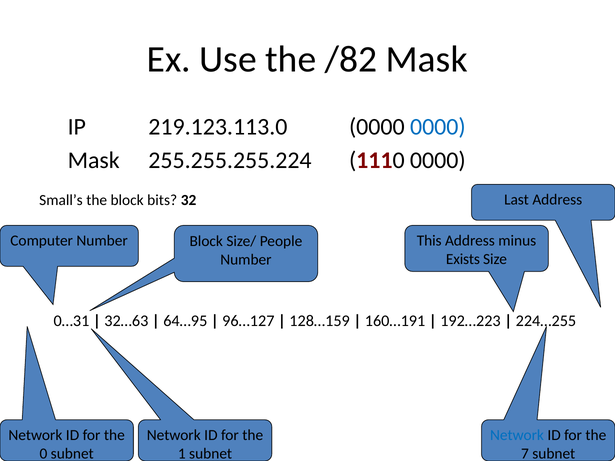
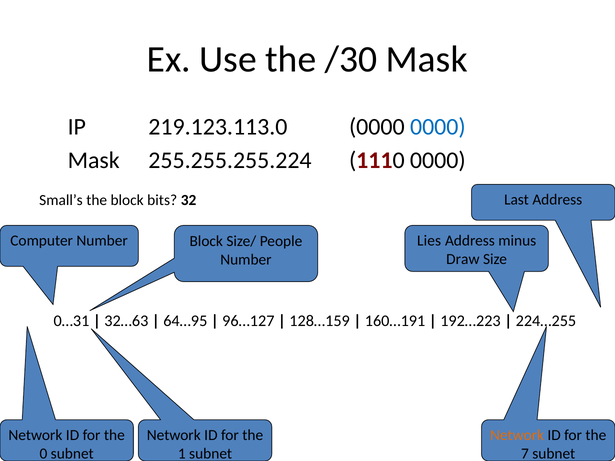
/82: /82 -> /30
This: This -> Lies
Exists: Exists -> Draw
Network at (517, 435) colour: blue -> orange
